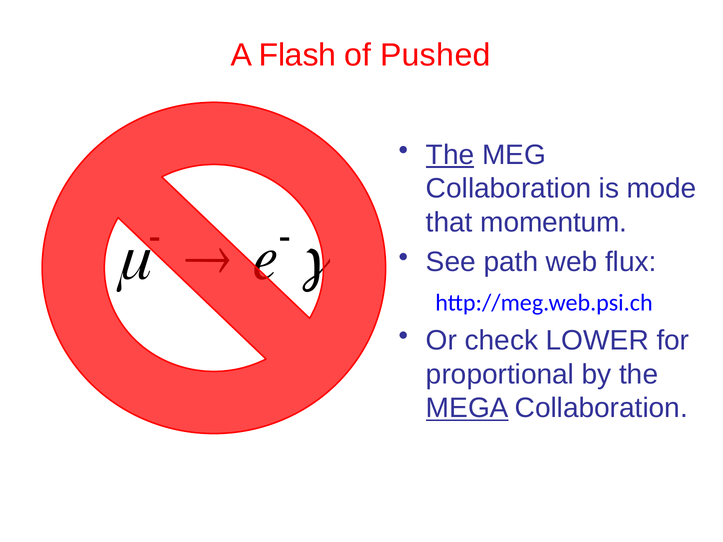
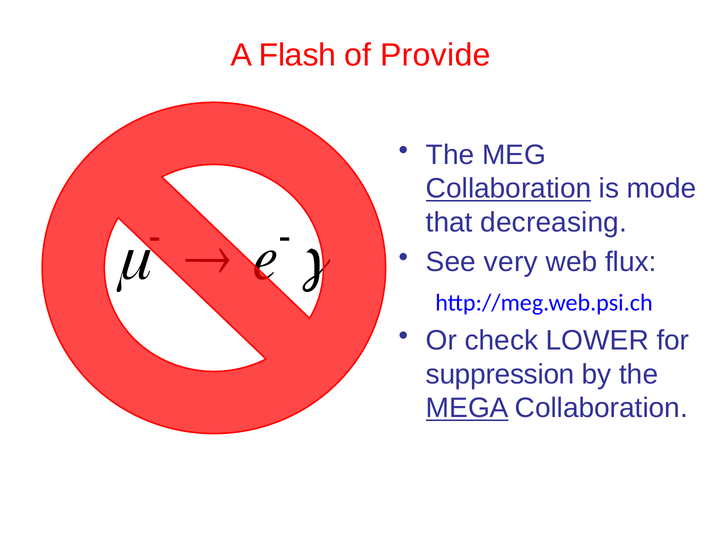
Pushed: Pushed -> Provide
The at (450, 155) underline: present -> none
Collaboration at (509, 189) underline: none -> present
momentum: momentum -> decreasing
path: path -> very
proportional: proportional -> suppression
